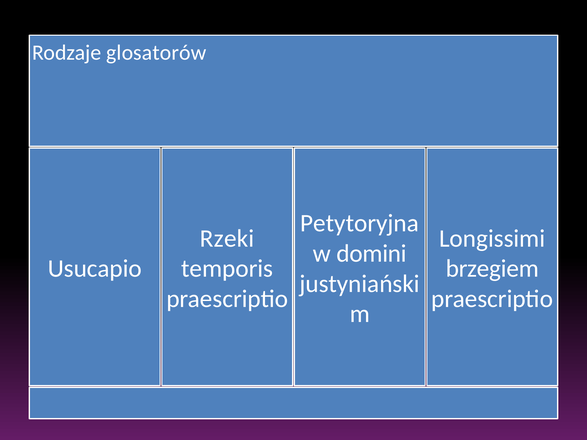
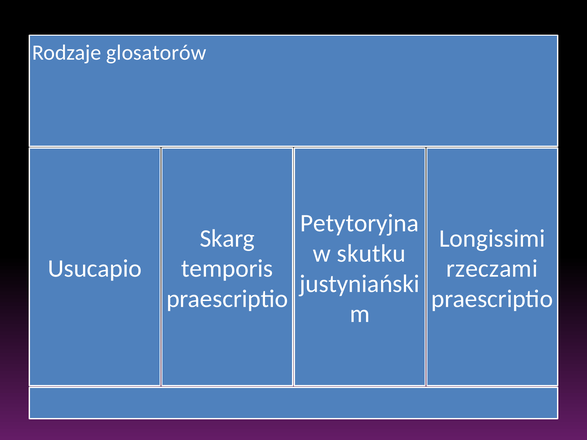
Rzeki: Rzeki -> Skarg
domini: domini -> skutku
brzegiem: brzegiem -> rzeczami
